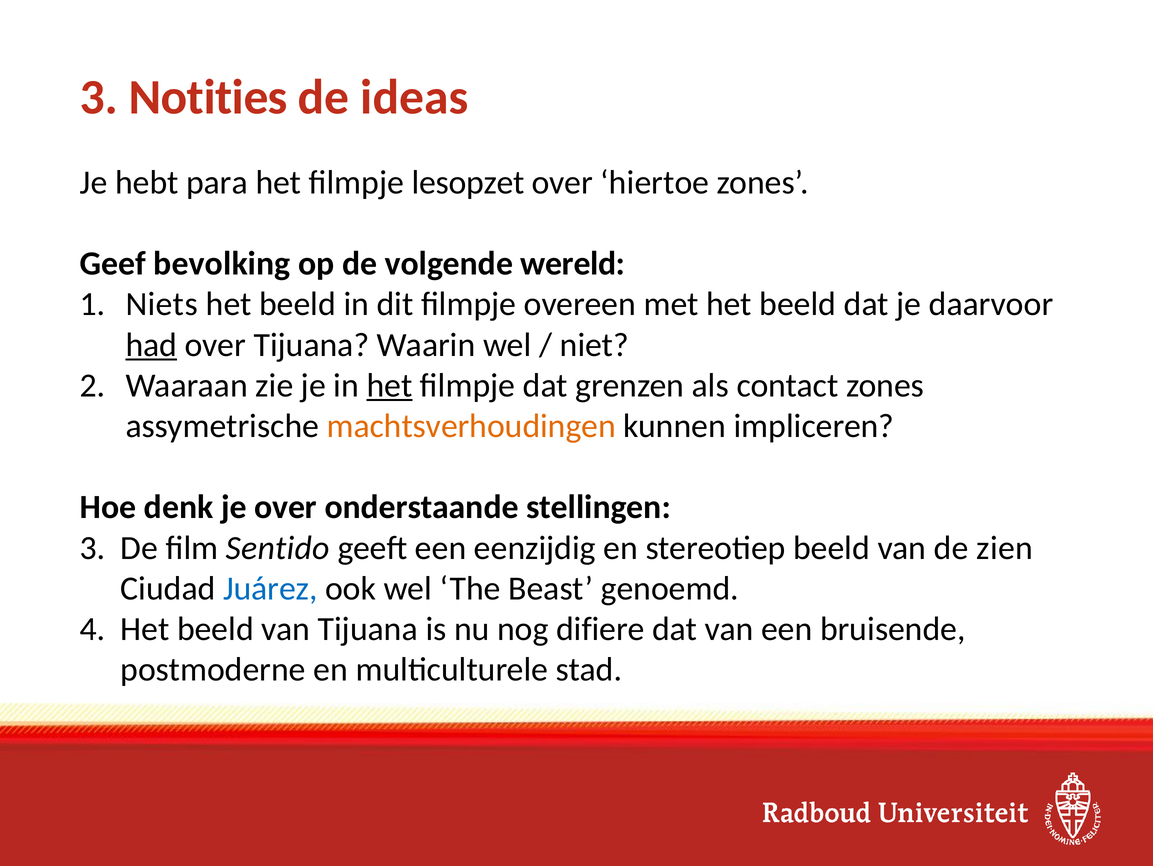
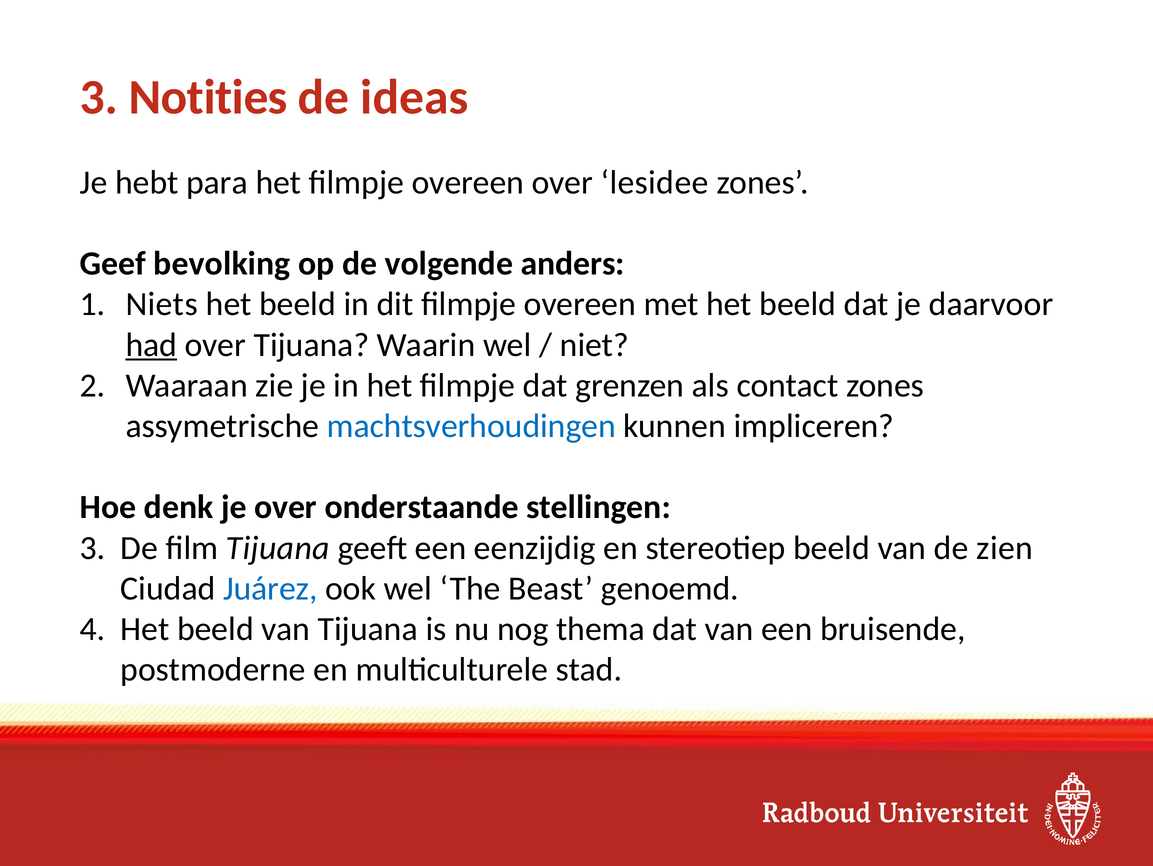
het filmpje lesopzet: lesopzet -> overeen
hiertoe: hiertoe -> lesidee
wereld: wereld -> anders
het at (389, 385) underline: present -> none
machtsverhoudingen colour: orange -> blue
film Sentido: Sentido -> Tijuana
difiere: difiere -> thema
